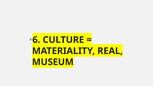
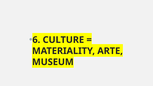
REAL: REAL -> ARTE
